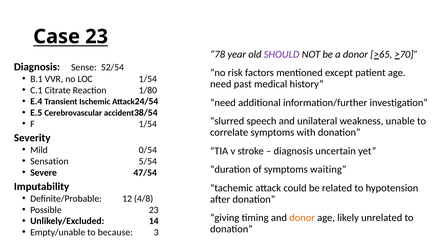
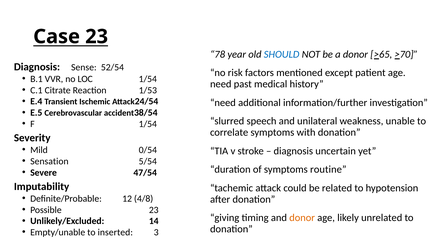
SHOULD colour: purple -> blue
1/80: 1/80 -> 1/53
waiting: waiting -> routine
because: because -> inserted
